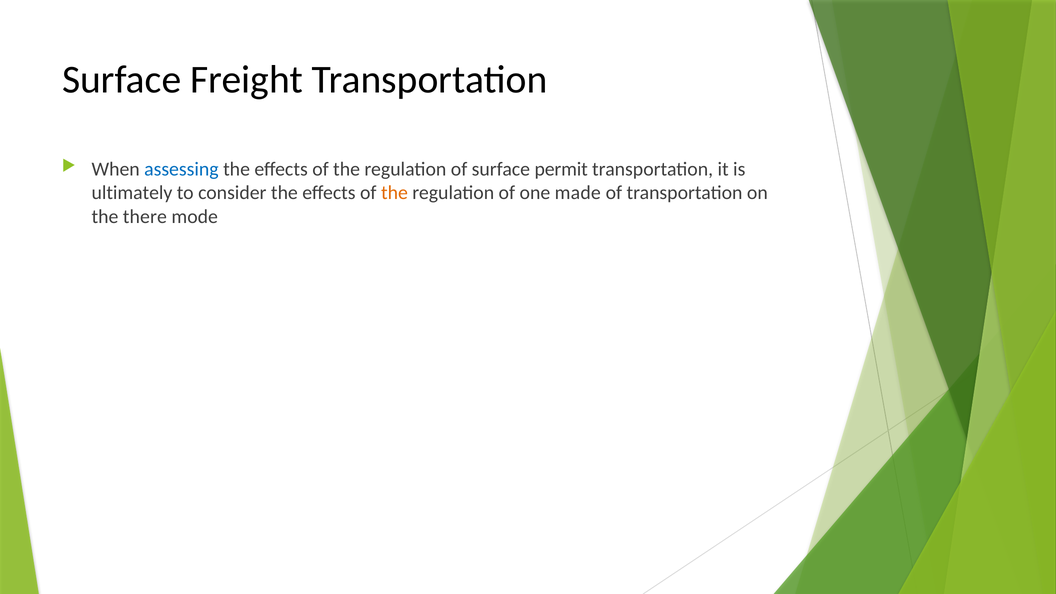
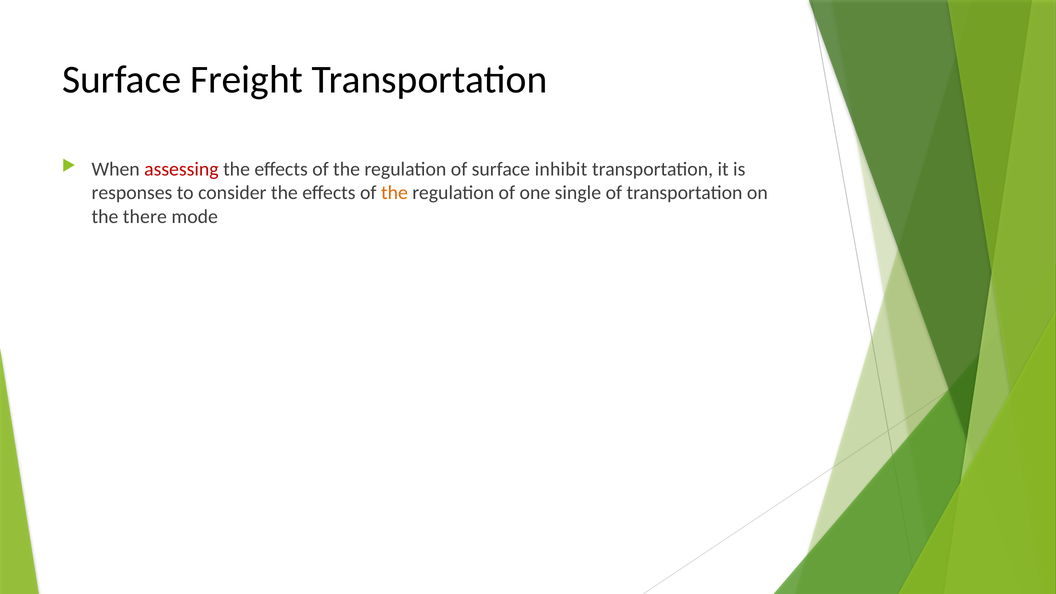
assessing colour: blue -> red
permit: permit -> inhibit
ultimately: ultimately -> responses
made: made -> single
